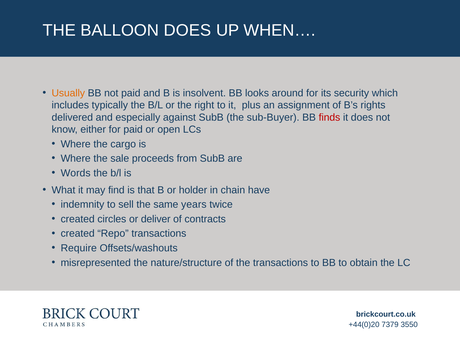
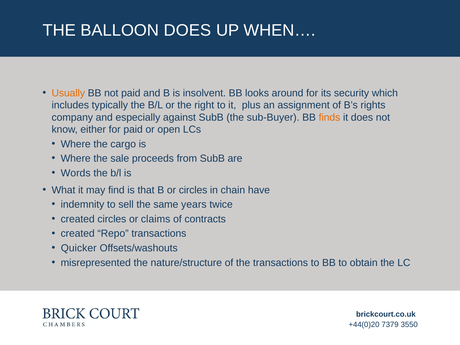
delivered: delivered -> company
finds colour: red -> orange
or holder: holder -> circles
deliver: deliver -> claims
Require: Require -> Quicker
